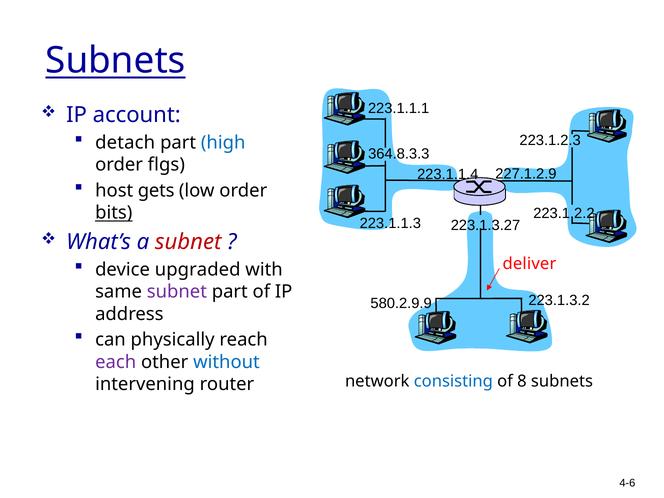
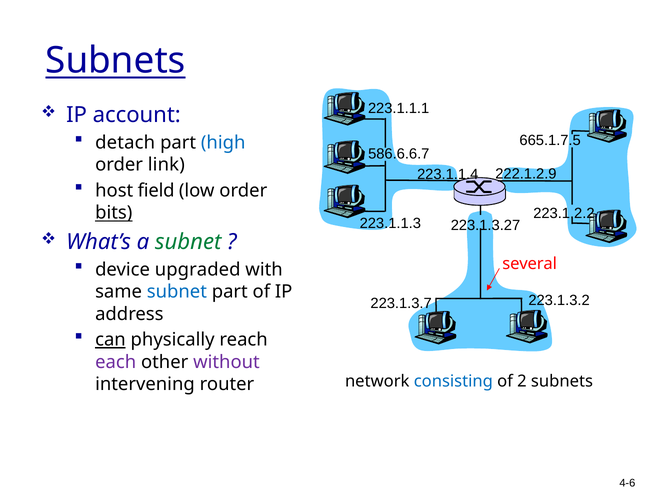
223.1.2.3: 223.1.2.3 -> 665.1.7.5
364.8.3.3: 364.8.3.3 -> 586.6.6.7
flgs: flgs -> link
227.1.2.9: 227.1.2.9 -> 222.1.2.9
gets: gets -> field
subnet at (188, 242) colour: red -> green
deliver: deliver -> several
subnet at (177, 292) colour: purple -> blue
580.2.9.9: 580.2.9.9 -> 223.1.3.7
can underline: none -> present
without colour: blue -> purple
8: 8 -> 2
